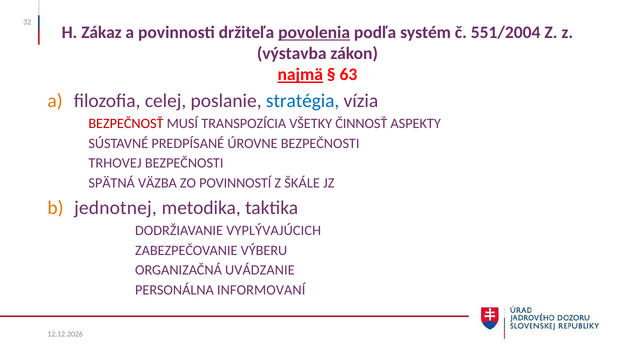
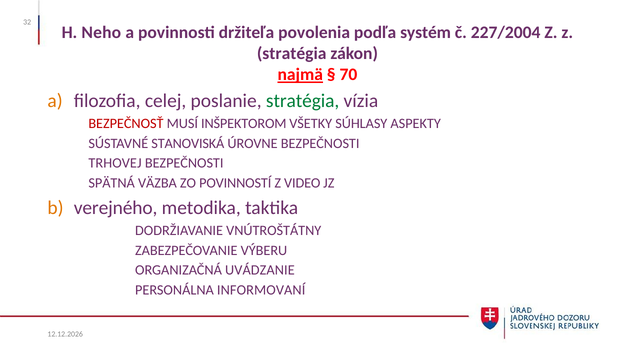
Zákaz: Zákaz -> Neho
povolenia underline: present -> none
551/2004: 551/2004 -> 227/2004
výstavba at (292, 54): výstavba -> stratégia
63: 63 -> 70
stratégia at (303, 101) colour: blue -> green
TRANSPOZÍCIA: TRANSPOZÍCIA -> INŠPEKTOROM
ČINNOSŤ: ČINNOSŤ -> SÚHLASY
PREDPÍSANÉ: PREDPÍSANÉ -> STANOVISKÁ
ŠKÁLE: ŠKÁLE -> VIDEO
jednotnej: jednotnej -> verejného
VYPLÝVAJÚCICH: VYPLÝVAJÚCICH -> VNÚTROŠTÁTNY
